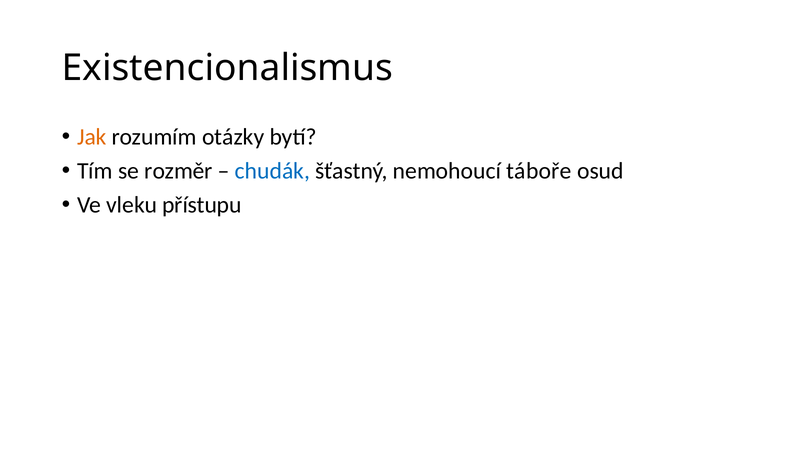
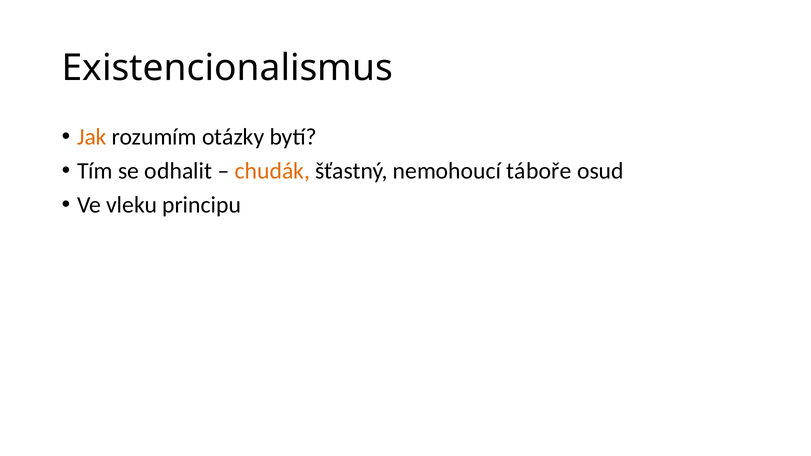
rozměr: rozměr -> odhalit
chudák colour: blue -> orange
přístupu: přístupu -> principu
